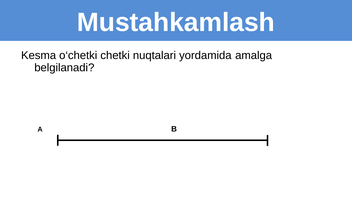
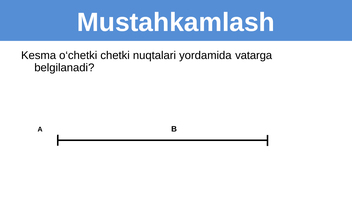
amalga: amalga -> vatarga
